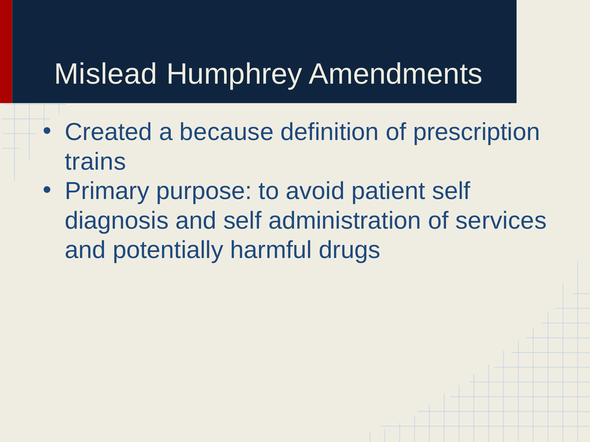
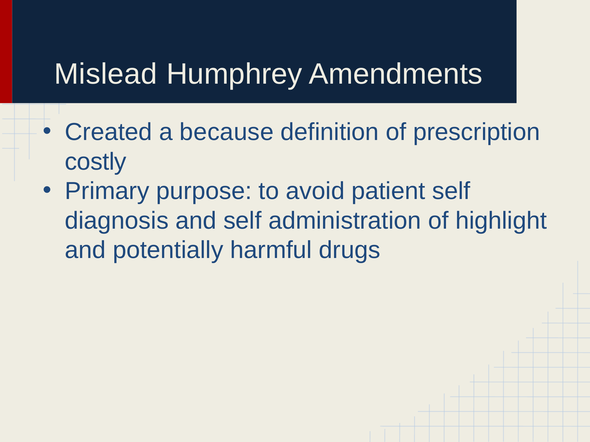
trains: trains -> costly
services: services -> highlight
